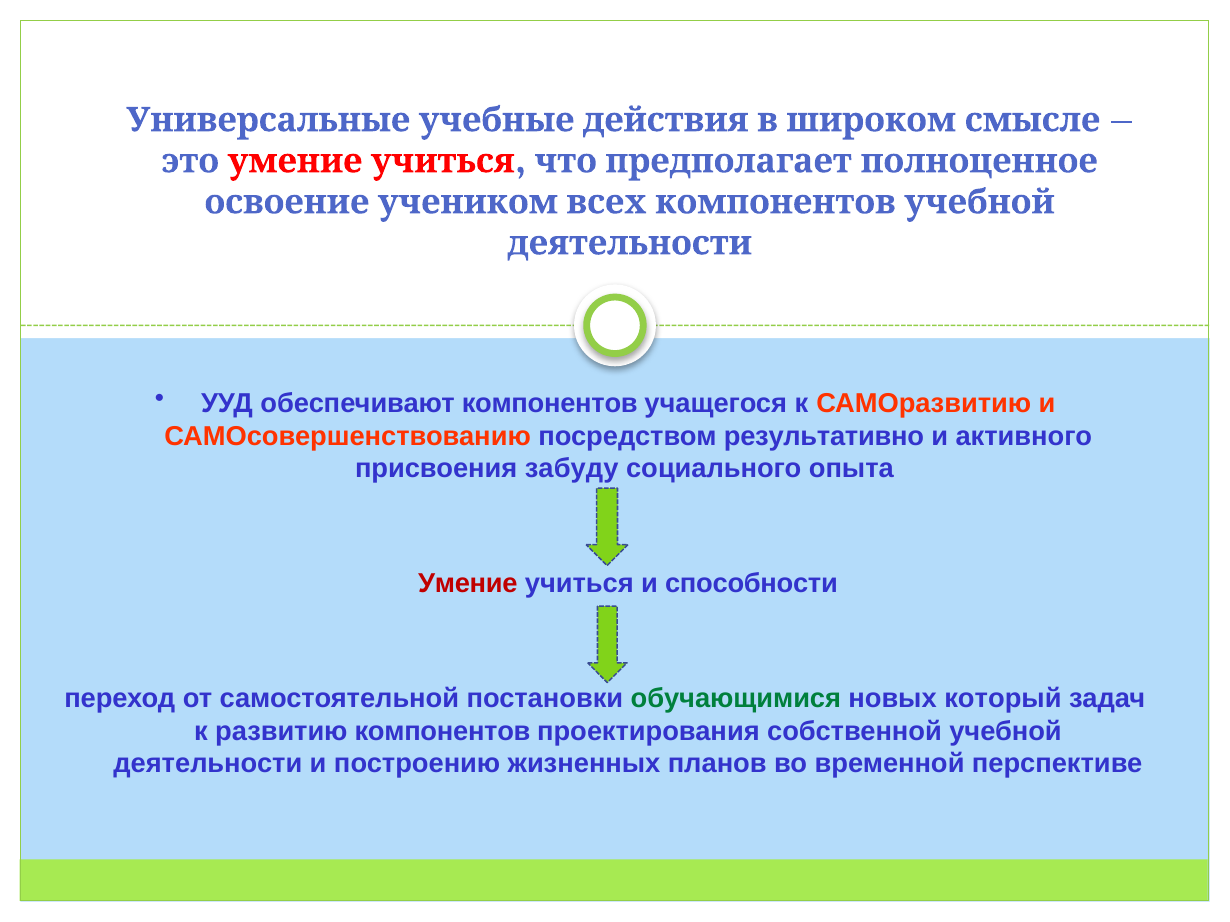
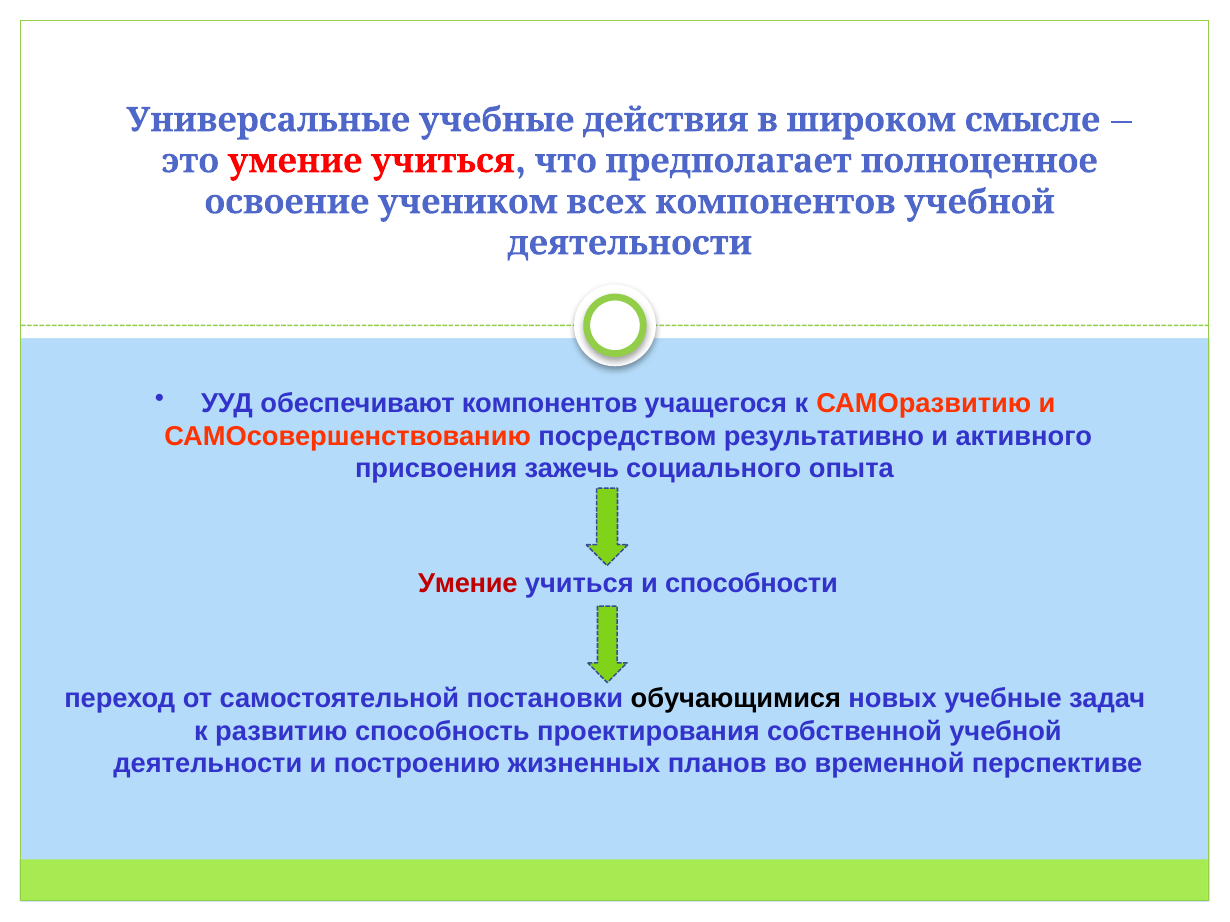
забуду: забуду -> зажечь
обучающимися colour: green -> black
новых который: который -> учебные
развитию компонентов: компонентов -> способность
